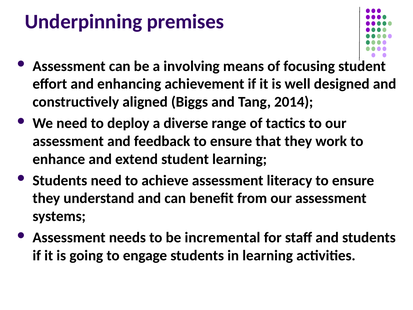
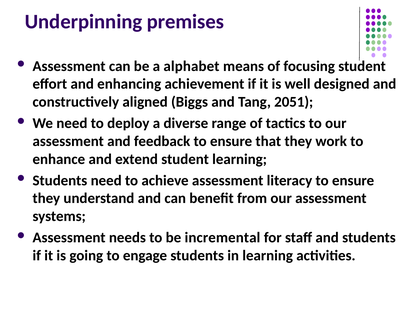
involving: involving -> alphabet
2014: 2014 -> 2051
